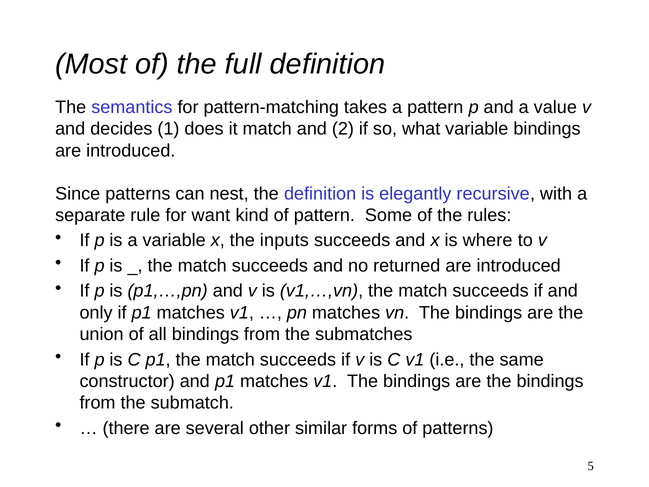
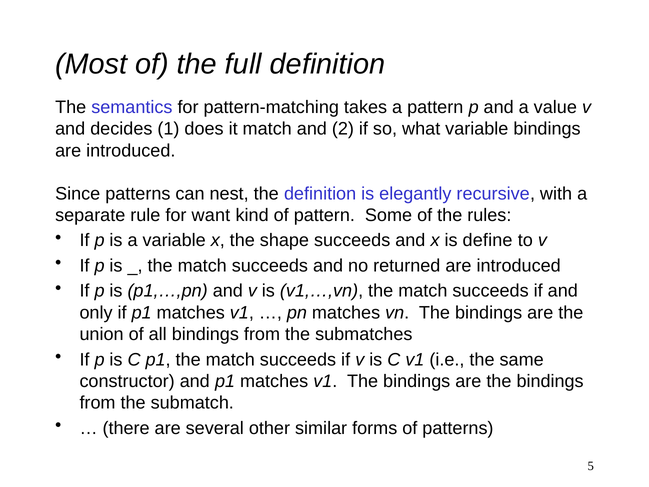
inputs: inputs -> shape
where: where -> define
